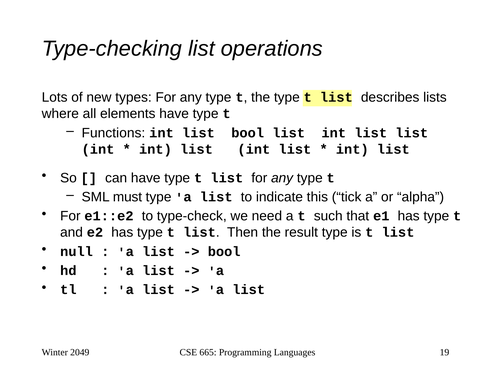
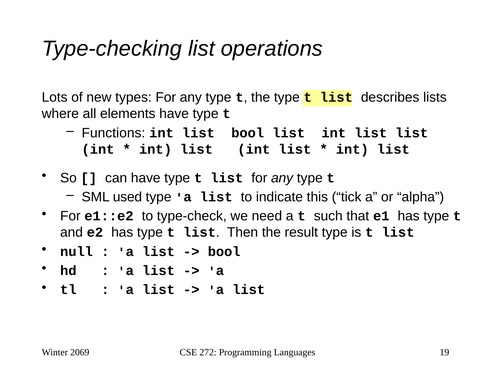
must: must -> used
2049: 2049 -> 2069
665: 665 -> 272
